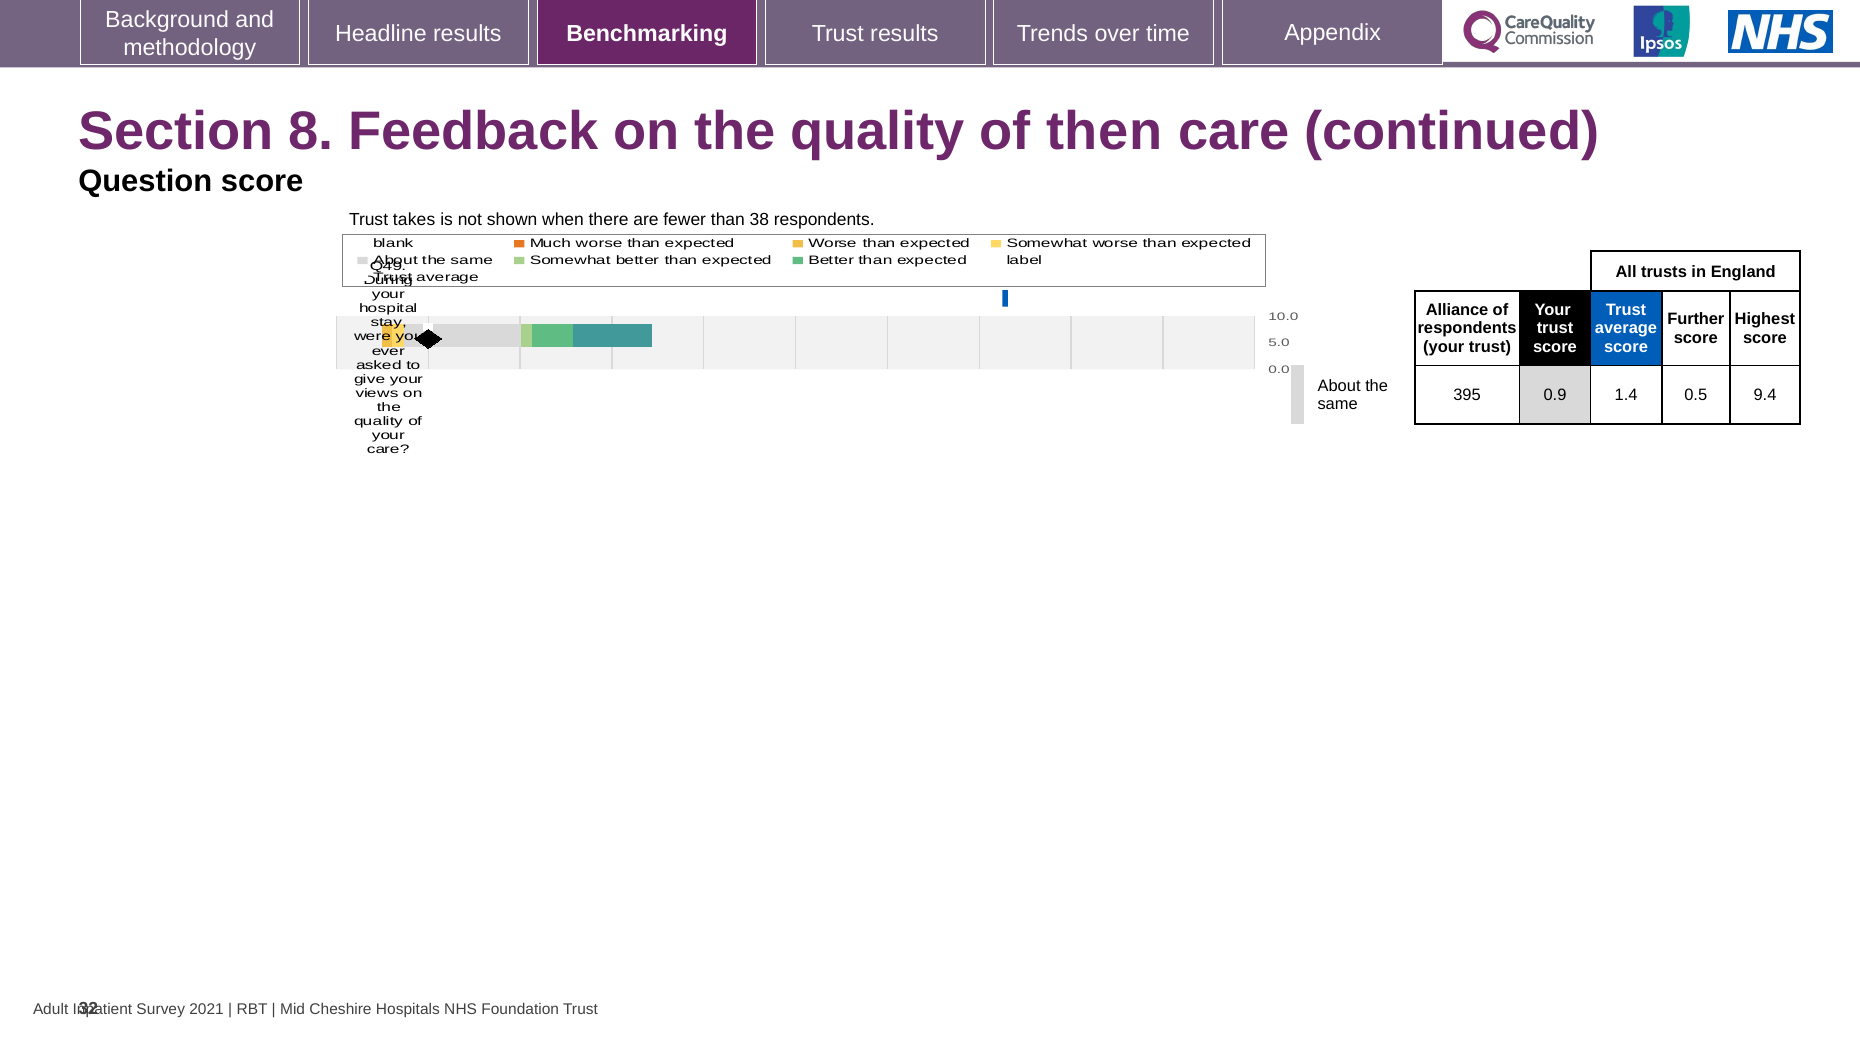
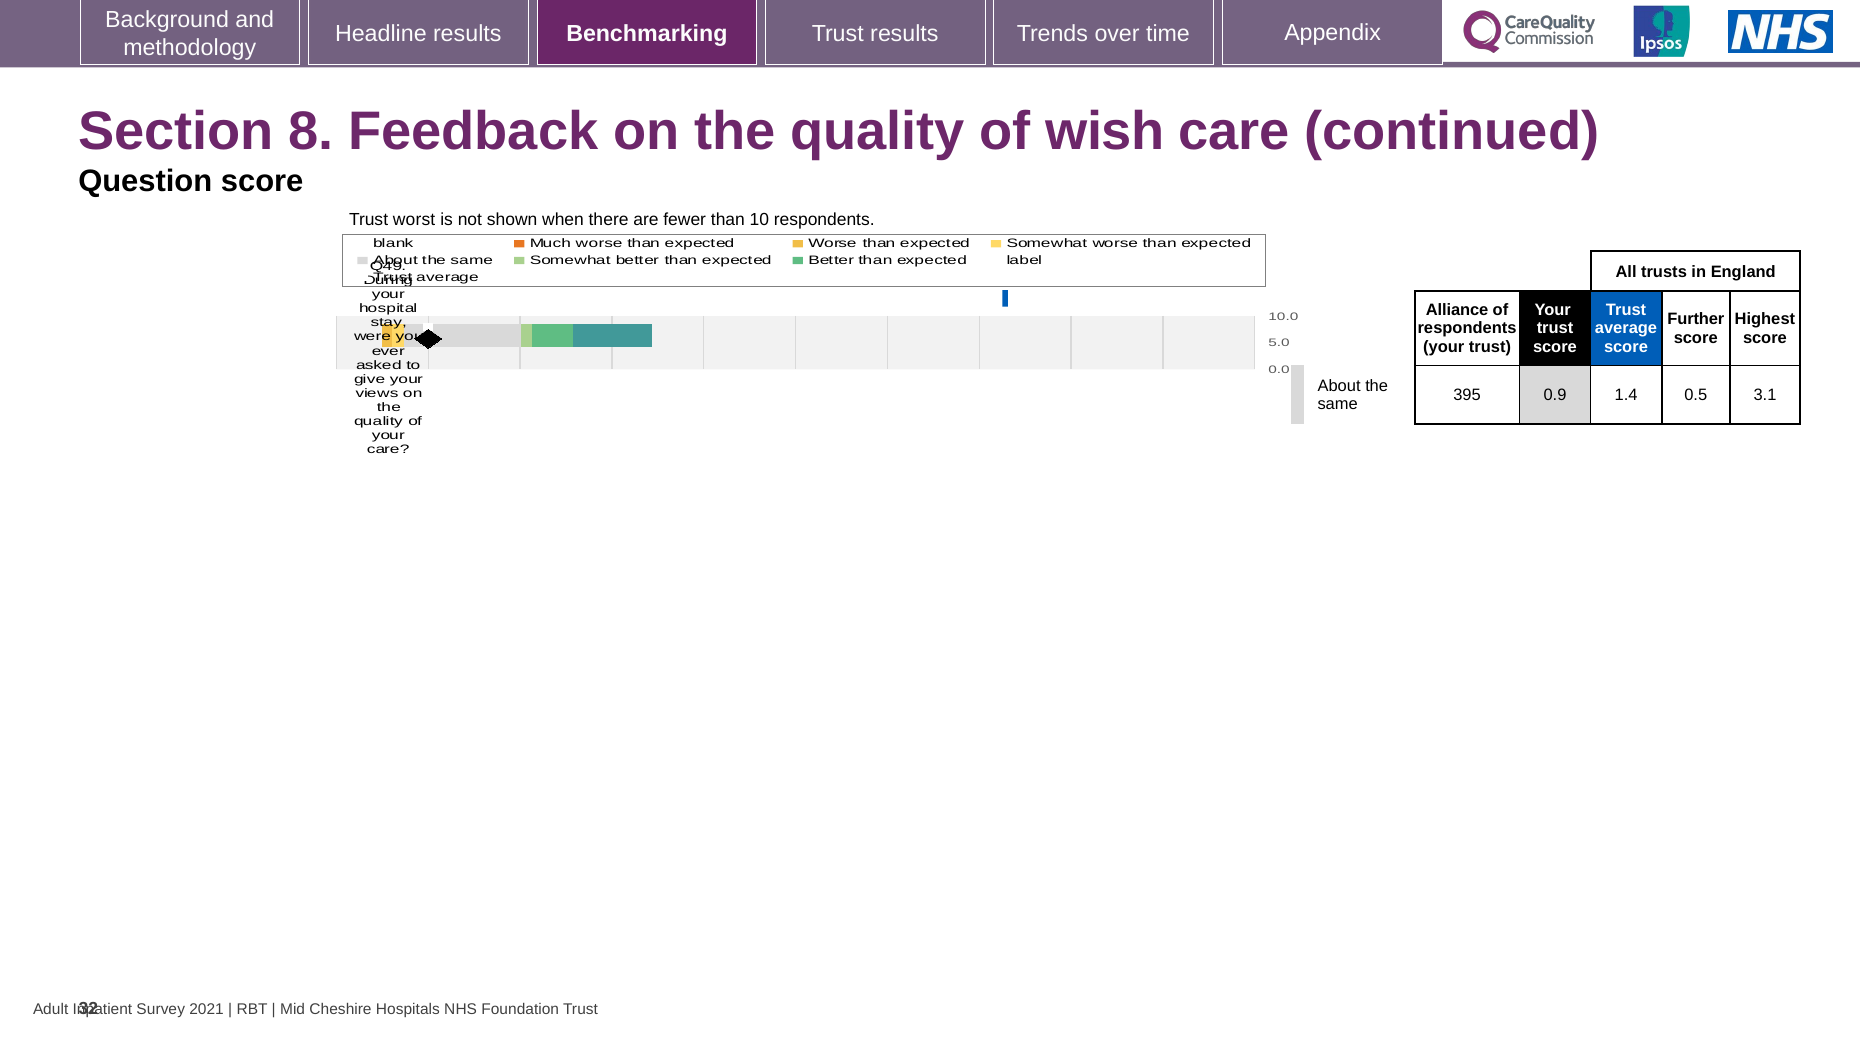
then: then -> wish
takes: takes -> worst
38: 38 -> 10
9.4: 9.4 -> 3.1
